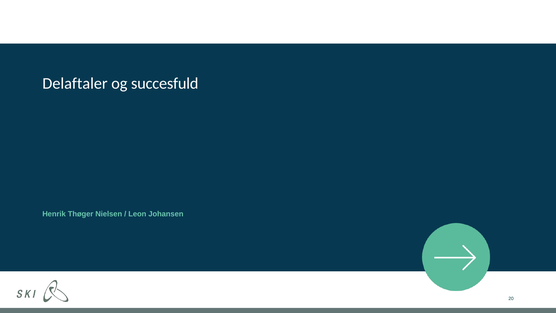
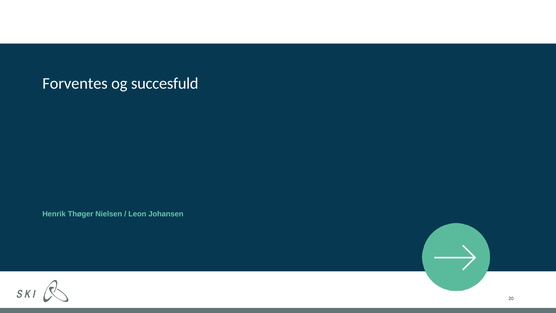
Delaftaler: Delaftaler -> Forventes
